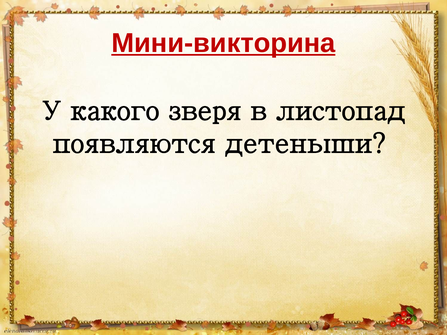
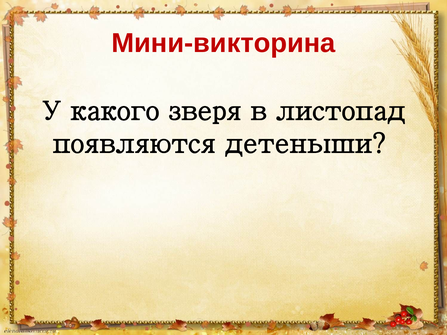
Мини-викторина underline: present -> none
